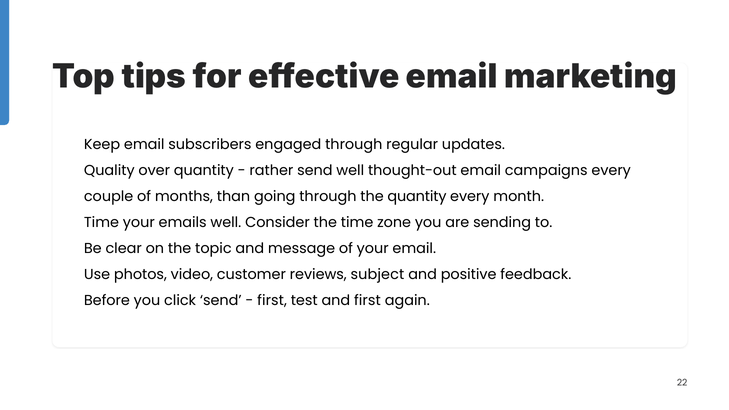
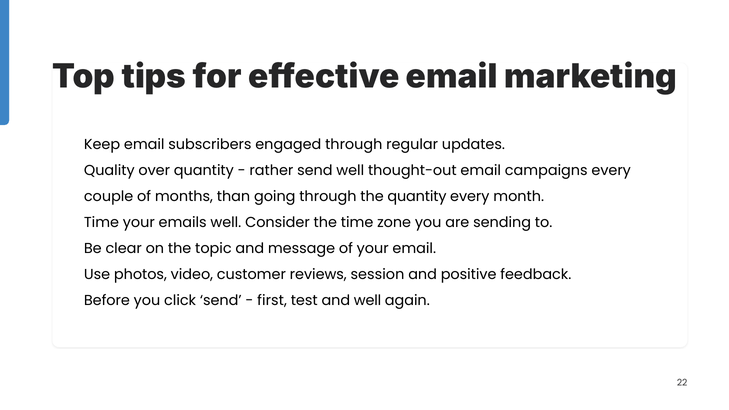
subject: subject -> session
and first: first -> well
